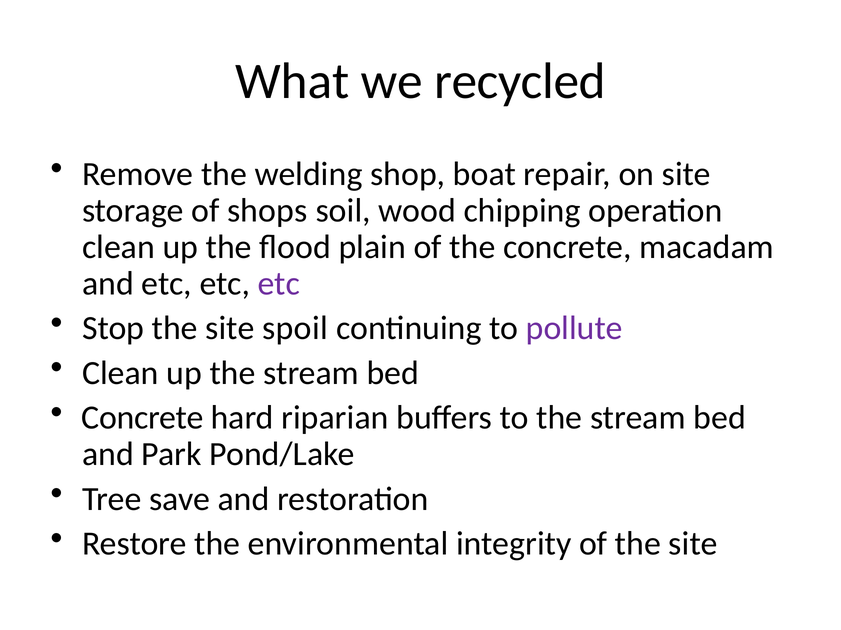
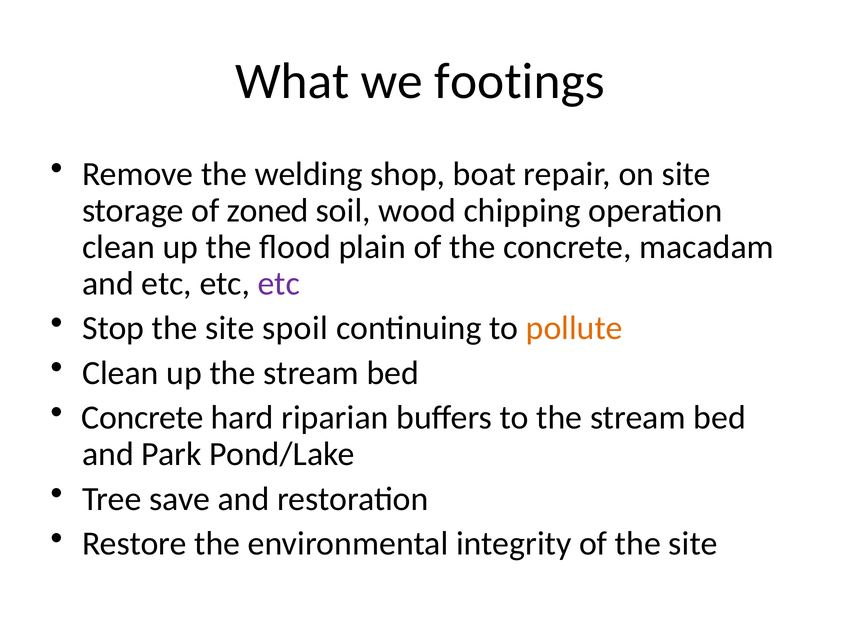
recycled: recycled -> footings
shops: shops -> zoned
pollute colour: purple -> orange
